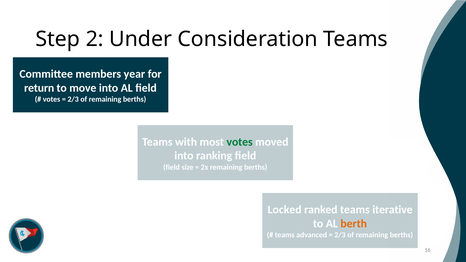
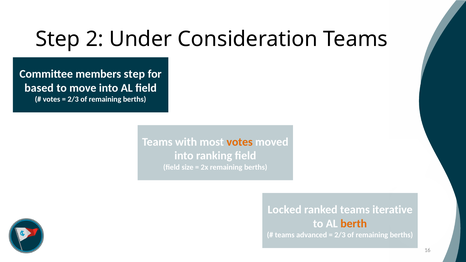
members year: year -> step
return: return -> based
votes at (240, 142) colour: green -> orange
